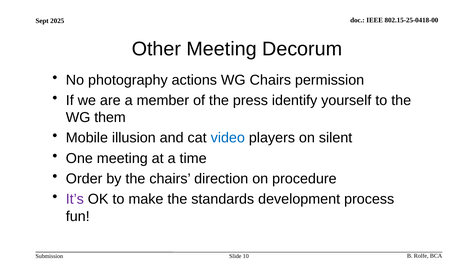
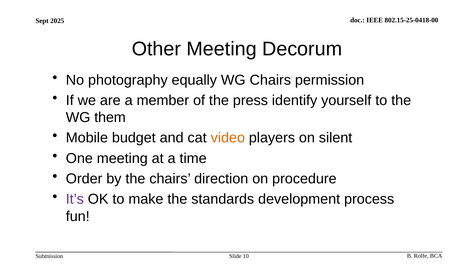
actions: actions -> equally
illusion: illusion -> budget
video colour: blue -> orange
